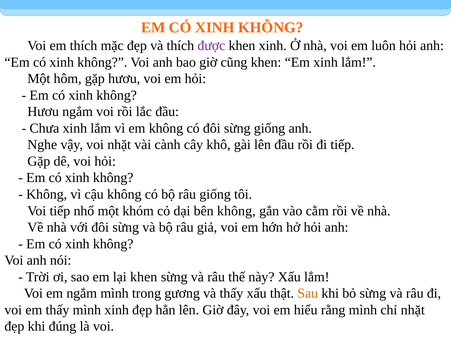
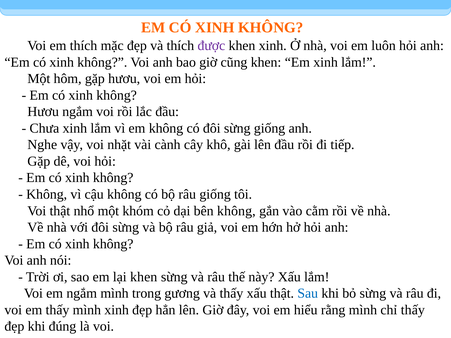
Voi tiếp: tiếp -> thật
Sau colour: orange -> blue
chỉ nhặt: nhặt -> thấy
